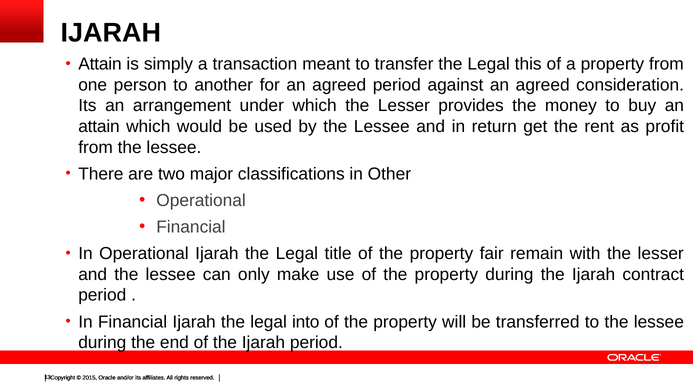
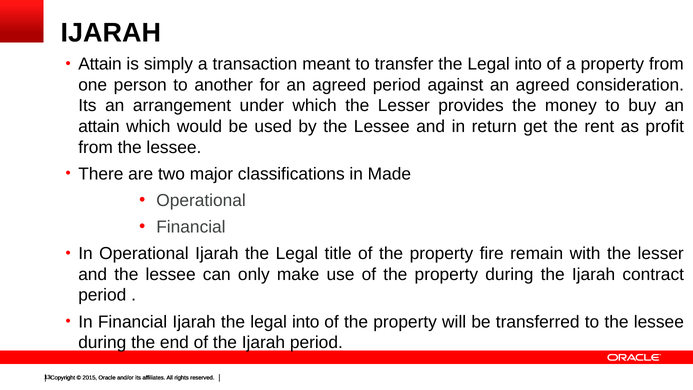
transfer the Legal this: this -> into
Other: Other -> Made
fair: fair -> fire
